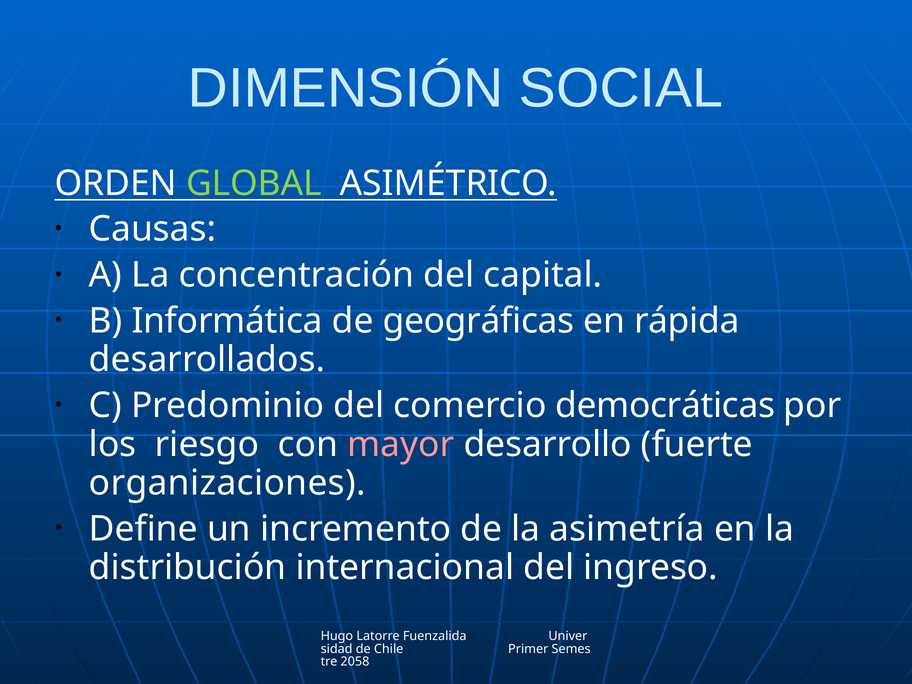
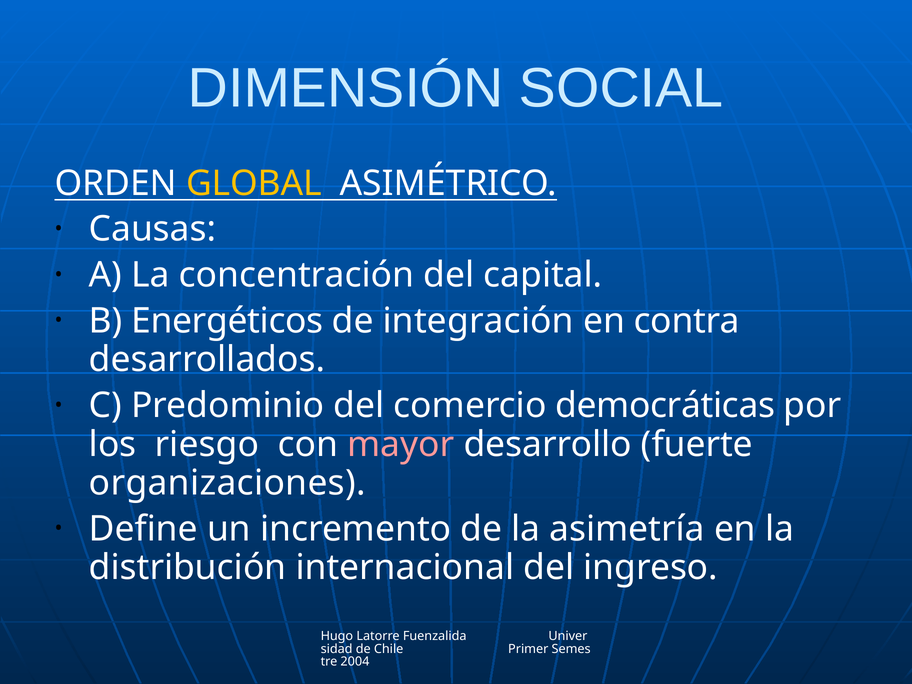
GLOBAL colour: light green -> yellow
Informática: Informática -> Energéticos
geográficas: geográficas -> integración
rápida: rápida -> contra
2058: 2058 -> 2004
